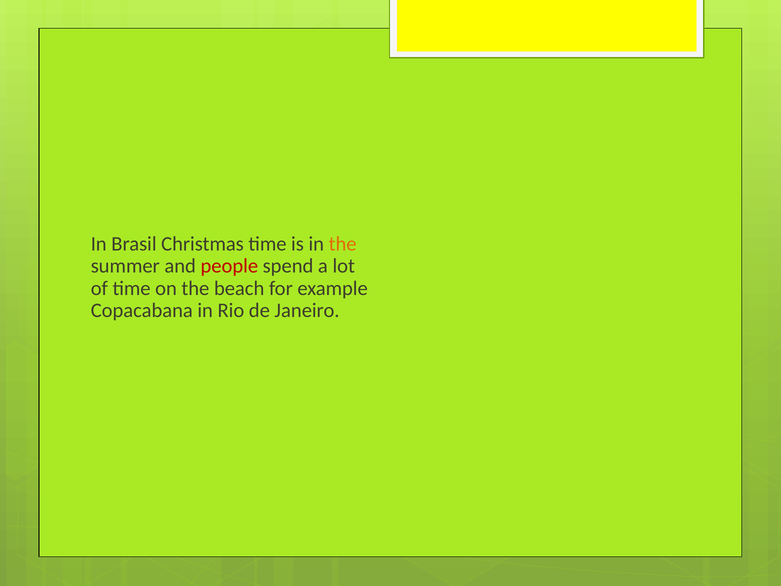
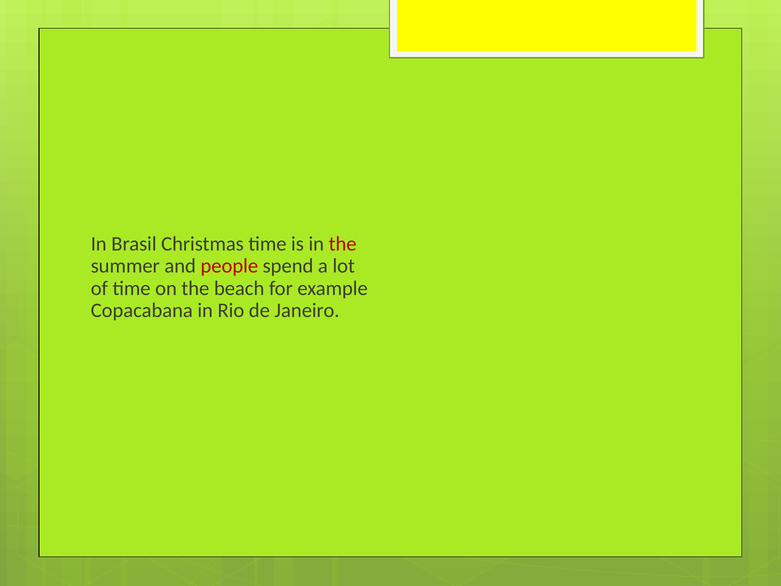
the at (343, 244) colour: orange -> red
